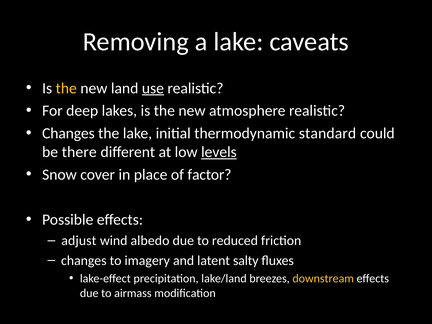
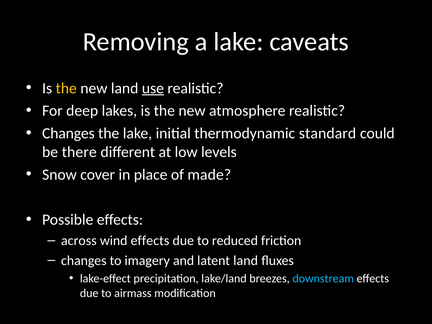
levels underline: present -> none
factor: factor -> made
adjust: adjust -> across
wind albedo: albedo -> effects
latent salty: salty -> land
downstream colour: yellow -> light blue
